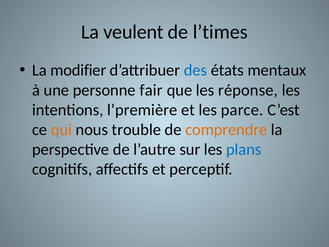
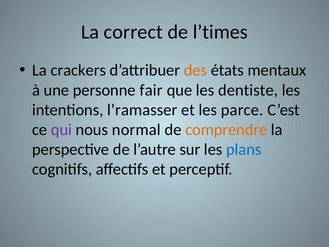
veulent: veulent -> correct
modifier: modifier -> crackers
des colour: blue -> orange
réponse: réponse -> dentiste
l’première: l’première -> l’ramasser
qui colour: orange -> purple
trouble: trouble -> normal
